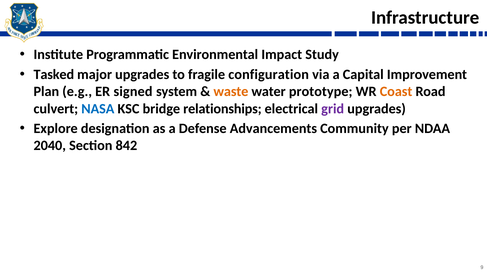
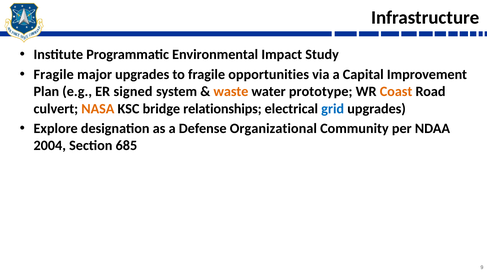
Tasked at (54, 75): Tasked -> Fragile
configuration: configuration -> opportunities
NASA colour: blue -> orange
grid colour: purple -> blue
Advancements: Advancements -> Organizational
2040: 2040 -> 2004
842: 842 -> 685
